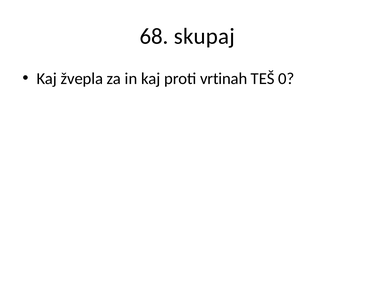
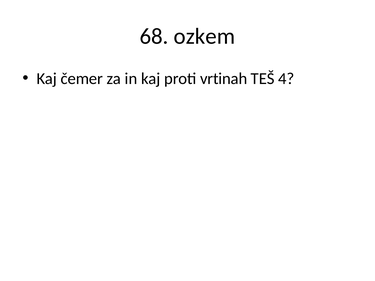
skupaj: skupaj -> ozkem
žvepla: žvepla -> čemer
0: 0 -> 4
